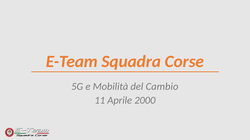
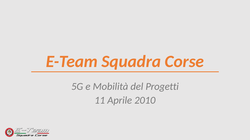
Cambio: Cambio -> Progetti
2000: 2000 -> 2010
